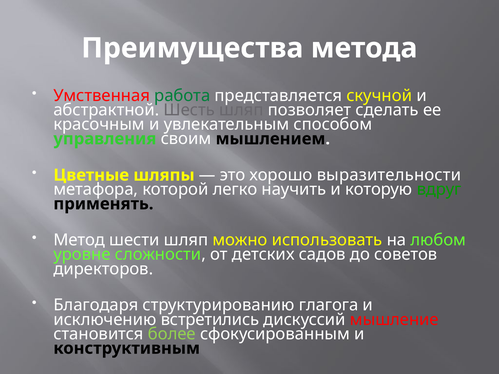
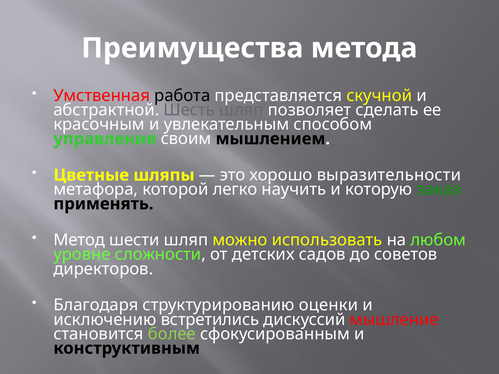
работа colour: green -> black
вдруг: вдруг -> заказ
глагога: глагога -> оценки
